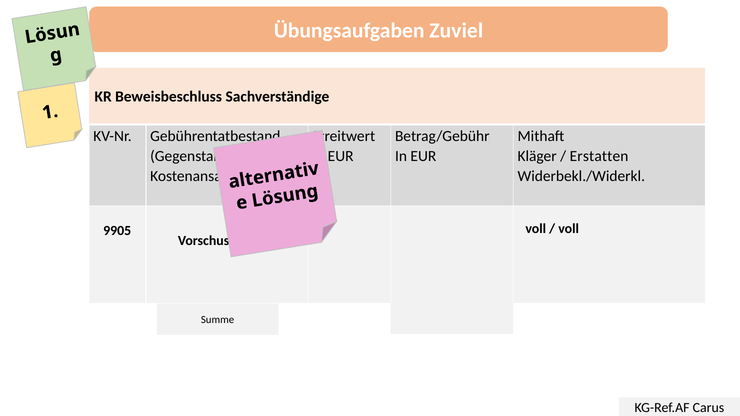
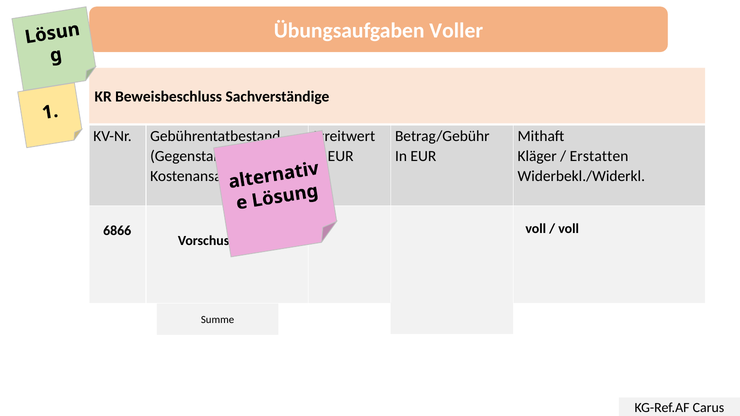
Zuviel: Zuviel -> Voller
9905: 9905 -> 6866
